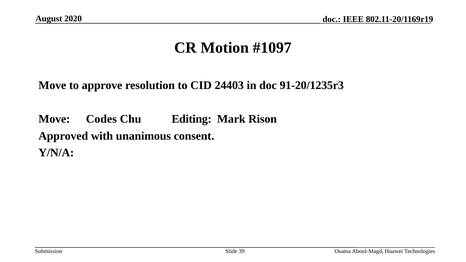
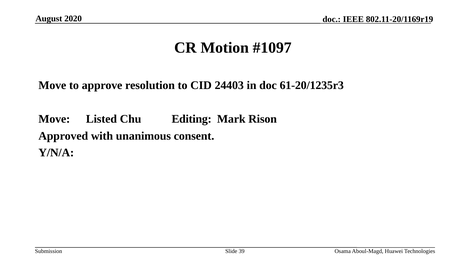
91-20/1235r3: 91-20/1235r3 -> 61-20/1235r3
Codes: Codes -> Listed
